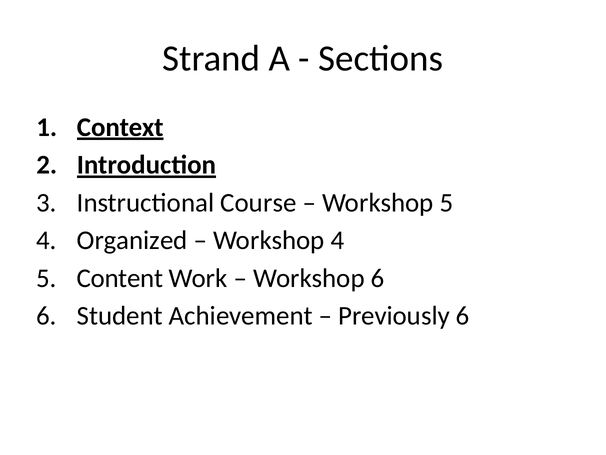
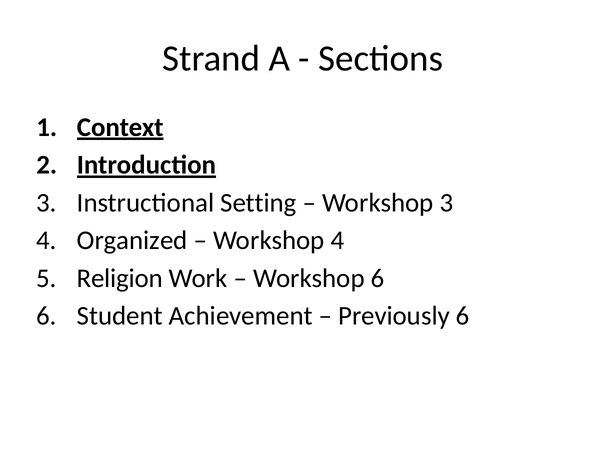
Course: Course -> Setting
Workshop 5: 5 -> 3
Content: Content -> Religion
